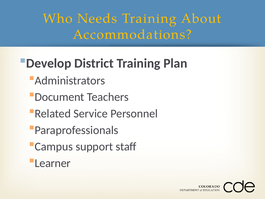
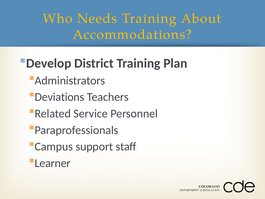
Document: Document -> Deviations
